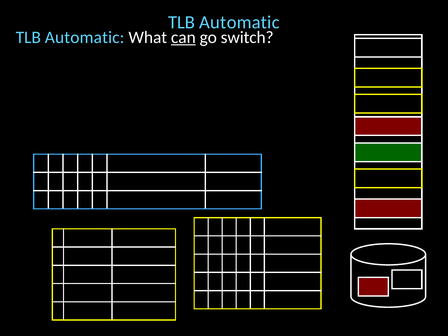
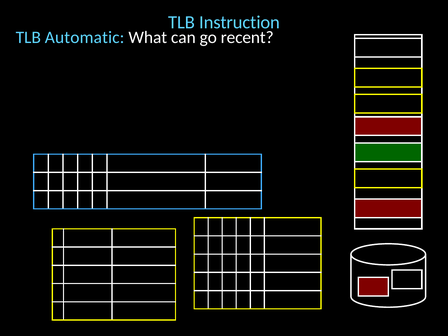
Automatic at (239, 22): Automatic -> Instruction
can underline: present -> none
switch: switch -> recent
